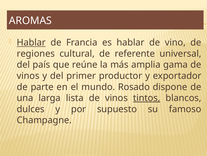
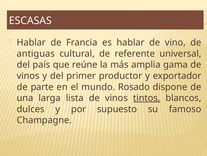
AROMAS: AROMAS -> ESCASAS
Hablar at (31, 42) underline: present -> none
regiones: regiones -> antiguas
